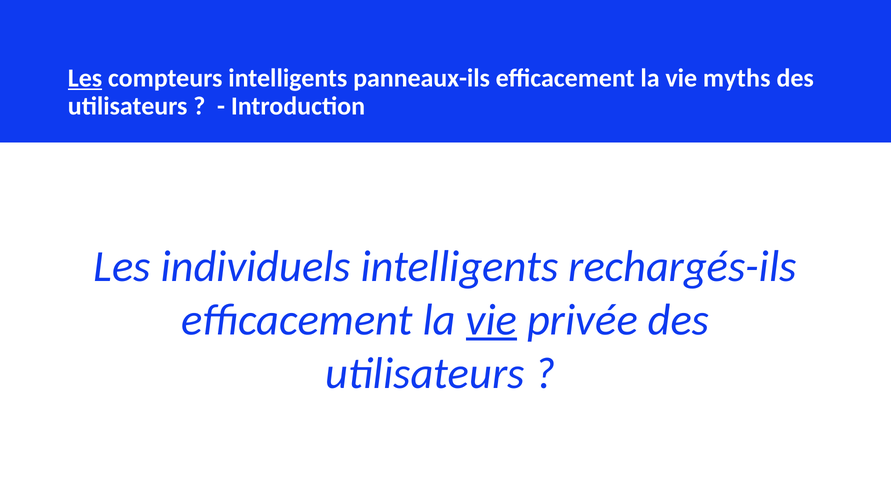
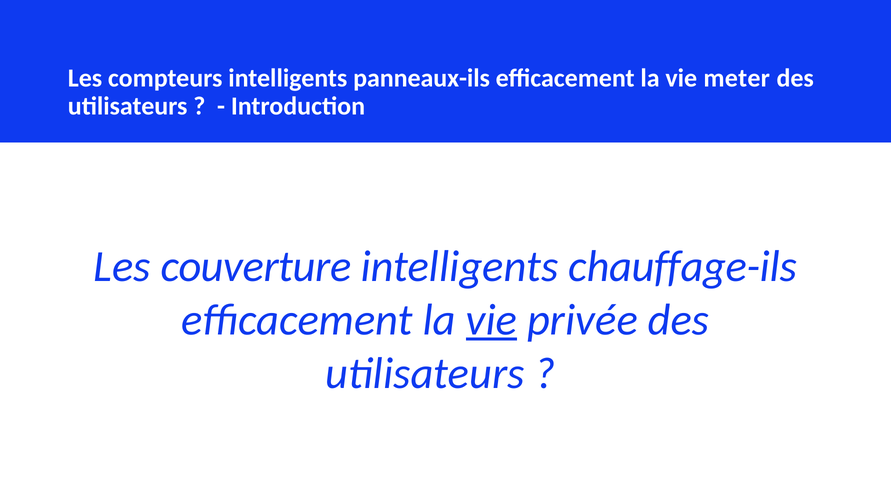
Les at (85, 78) underline: present -> none
myths: myths -> meter
individuels: individuels -> couverture
rechargés-ils: rechargés-ils -> chauffage-ils
